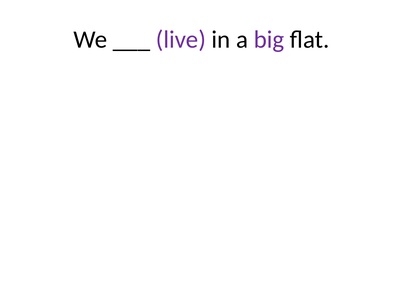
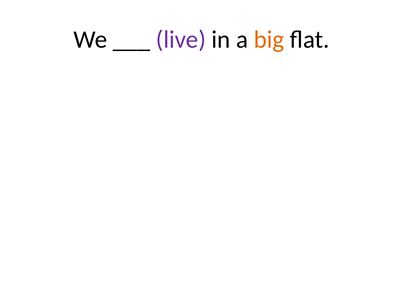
big colour: purple -> orange
